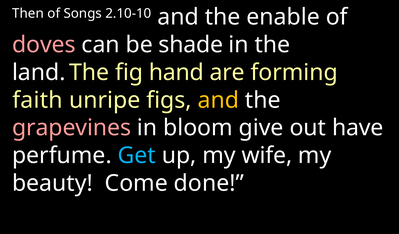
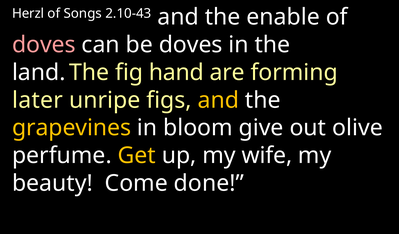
Then: Then -> Herzl
2.10-10: 2.10-10 -> 2.10-43
be shade: shade -> doves
faith: faith -> later
grapevines colour: pink -> yellow
have: have -> olive
Get colour: light blue -> yellow
